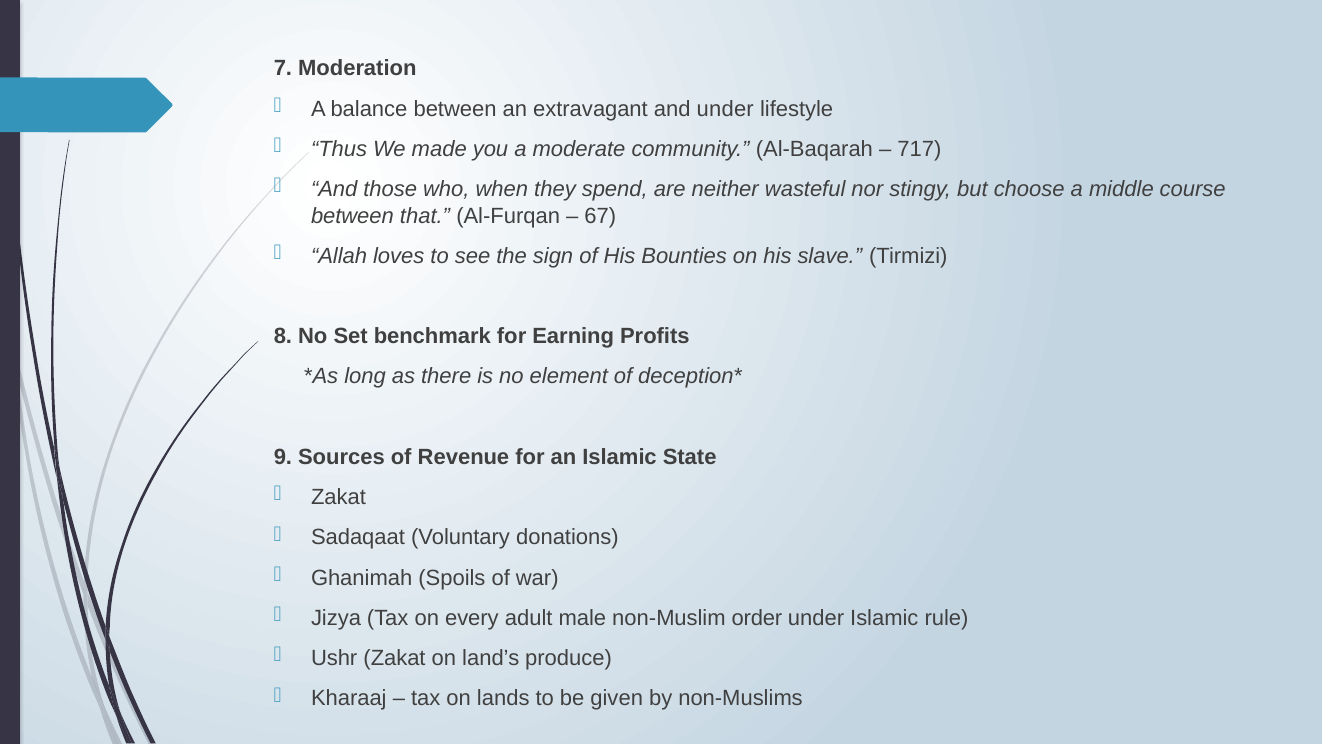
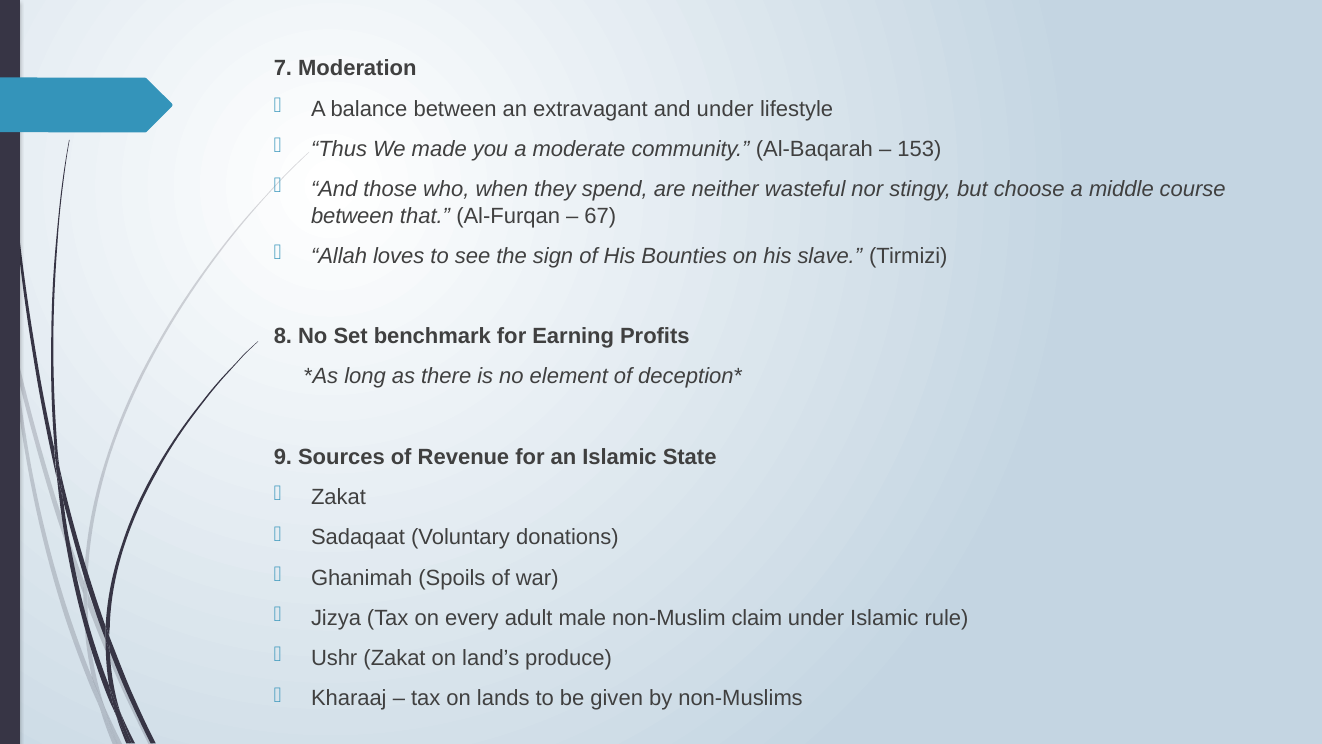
717: 717 -> 153
order: order -> claim
